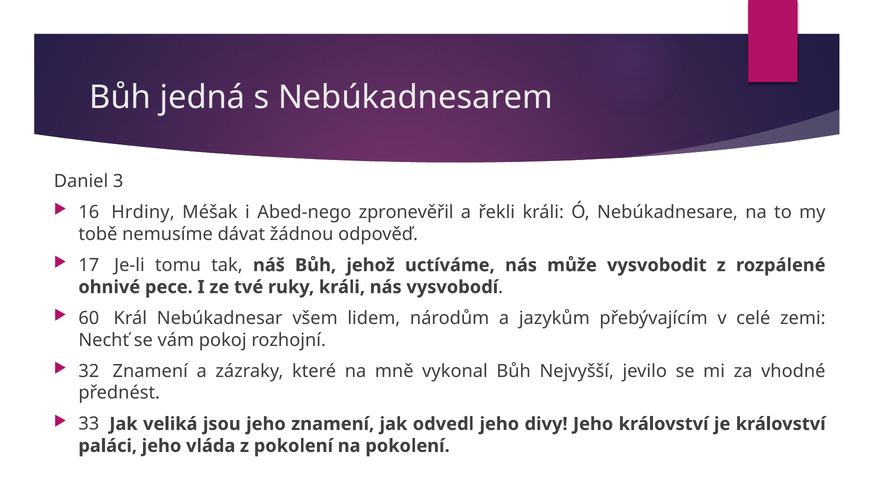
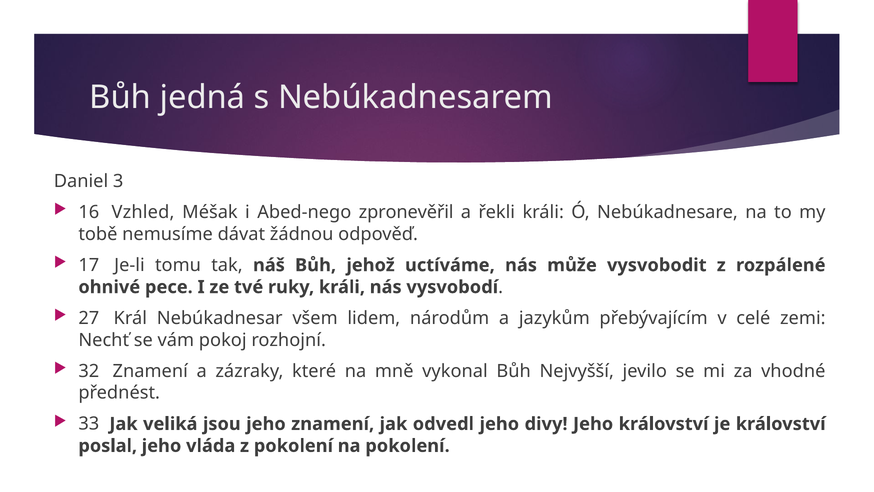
Hrdiny: Hrdiny -> Vzhled
60: 60 -> 27
paláci: paláci -> poslal
